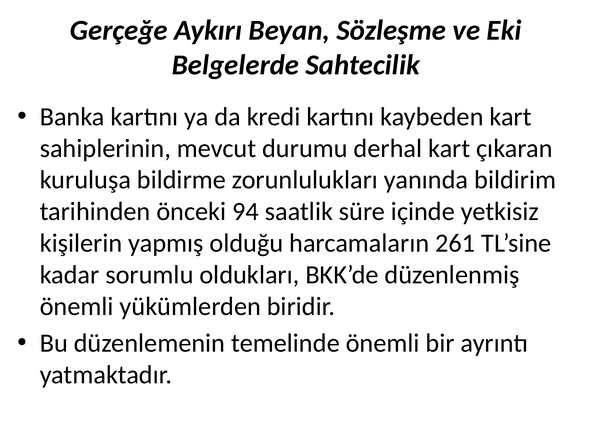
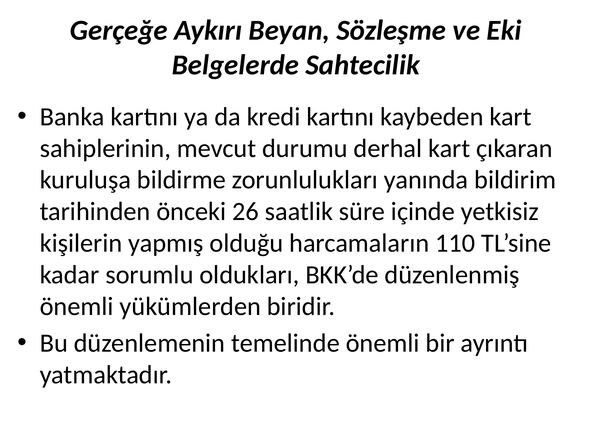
94: 94 -> 26
261: 261 -> 110
